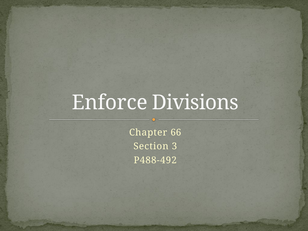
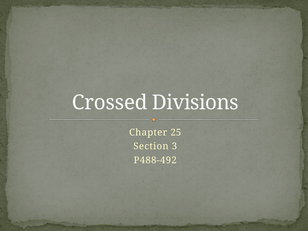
Enforce: Enforce -> Crossed
66: 66 -> 25
